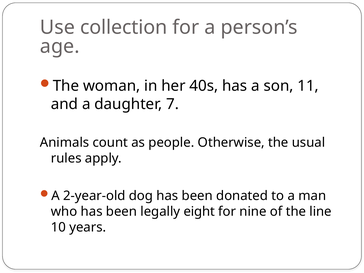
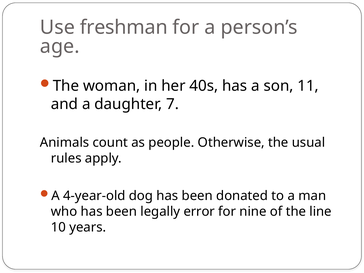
collection: collection -> freshman
2-year-old: 2-year-old -> 4-year-old
eight: eight -> error
